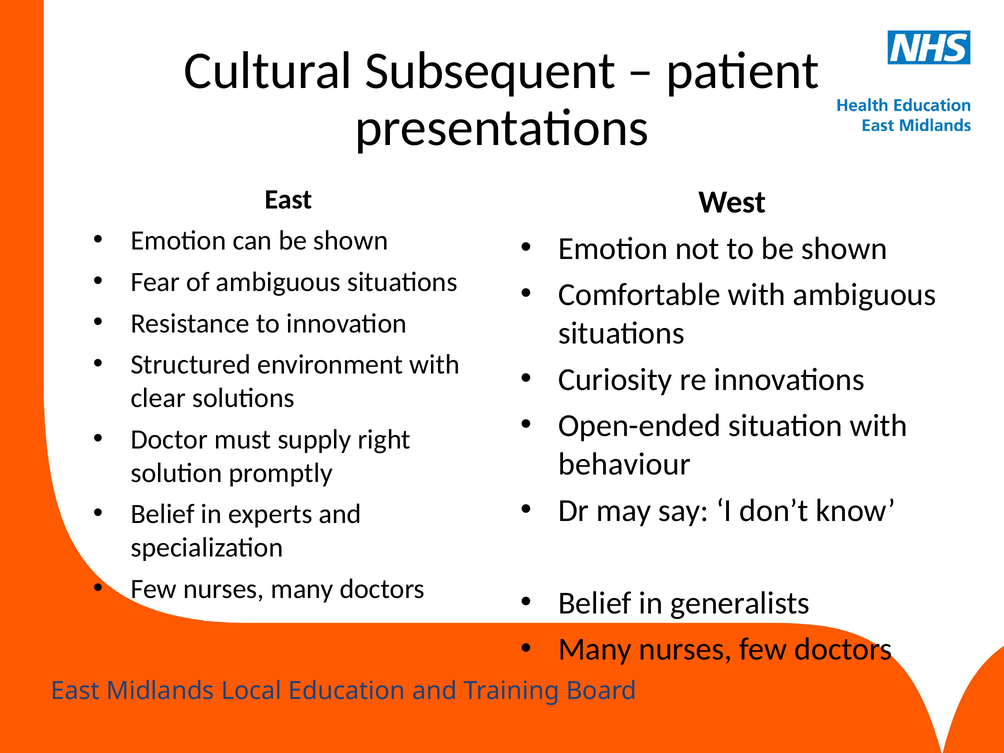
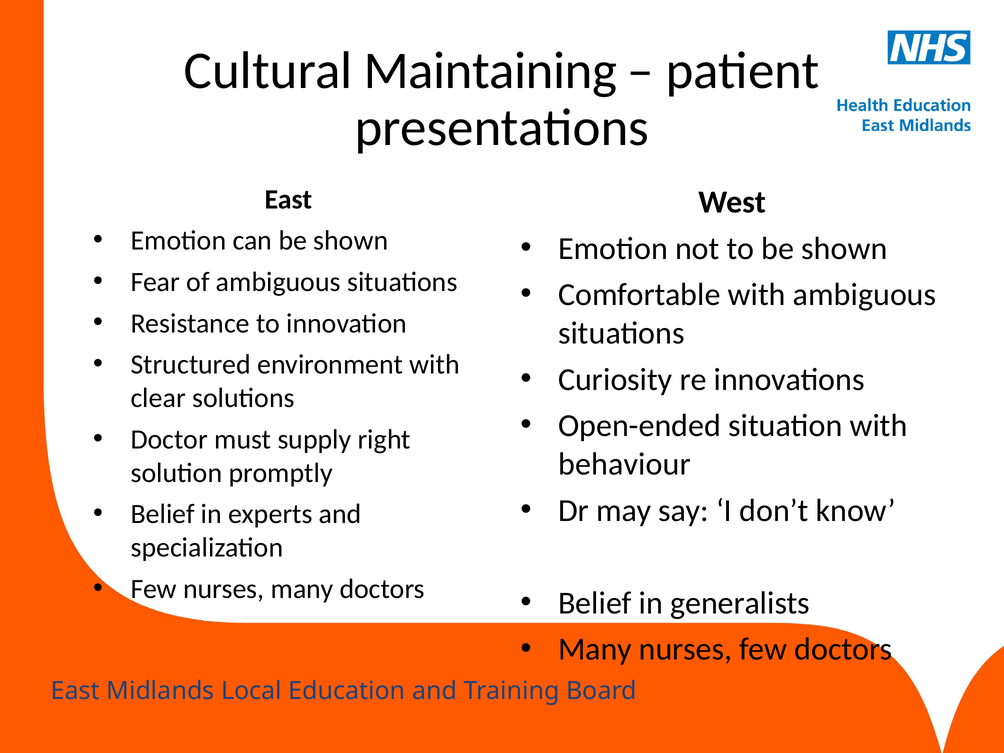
Subsequent: Subsequent -> Maintaining
